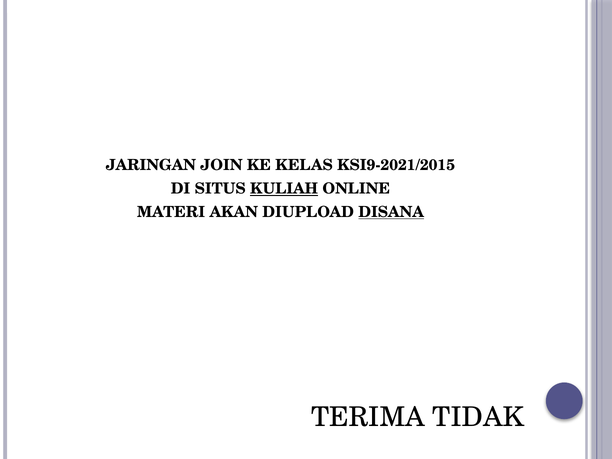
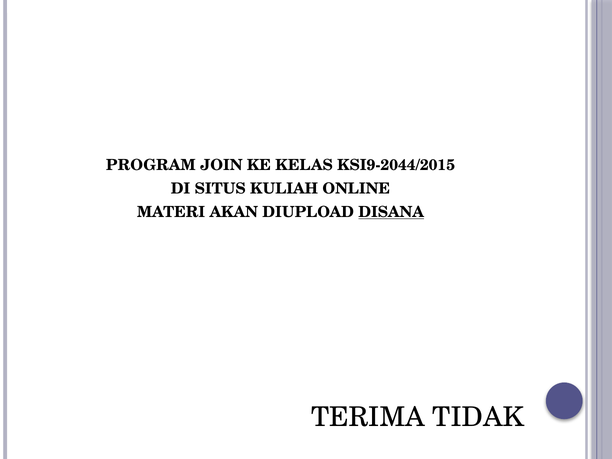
JARINGAN: JARINGAN -> PROGRAM
KSI9-2021/2015: KSI9-2021/2015 -> KSI9-2044/2015
KULIAH underline: present -> none
